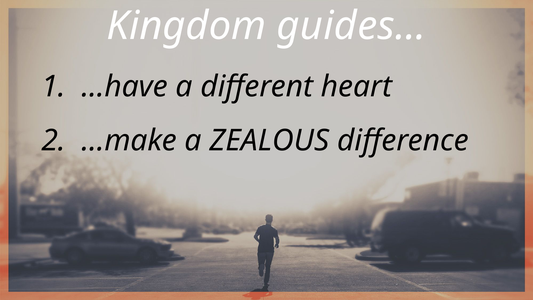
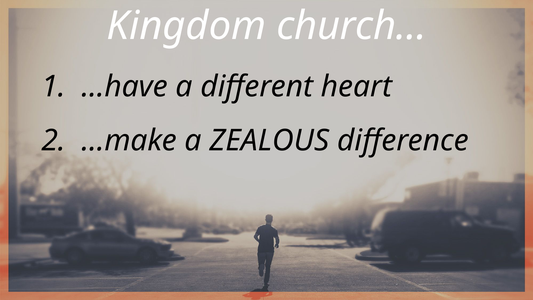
guides…: guides… -> church…
